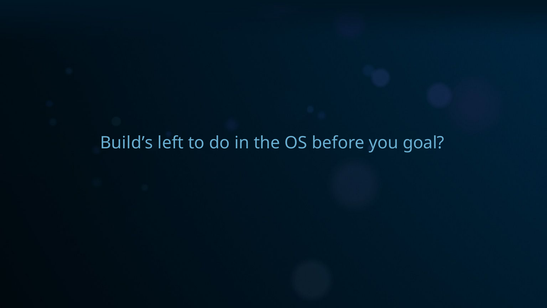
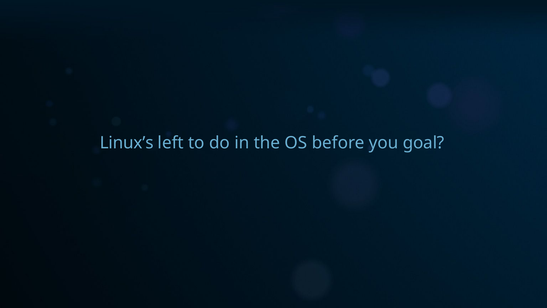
Build’s: Build’s -> Linux’s
